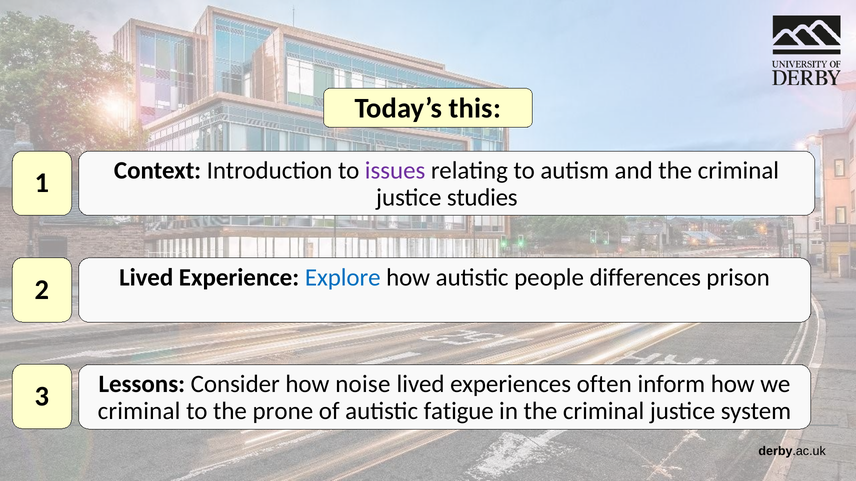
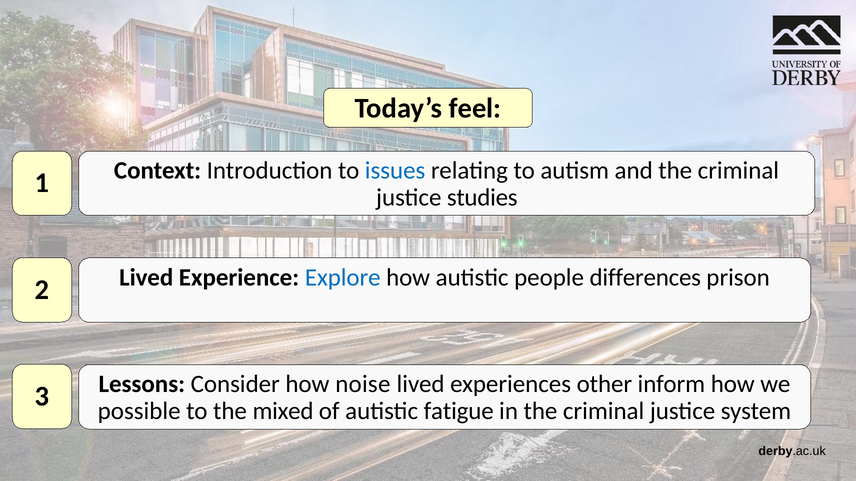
this: this -> feel
issues colour: purple -> blue
often: often -> other
criminal at (139, 412): criminal -> possible
prone: prone -> mixed
